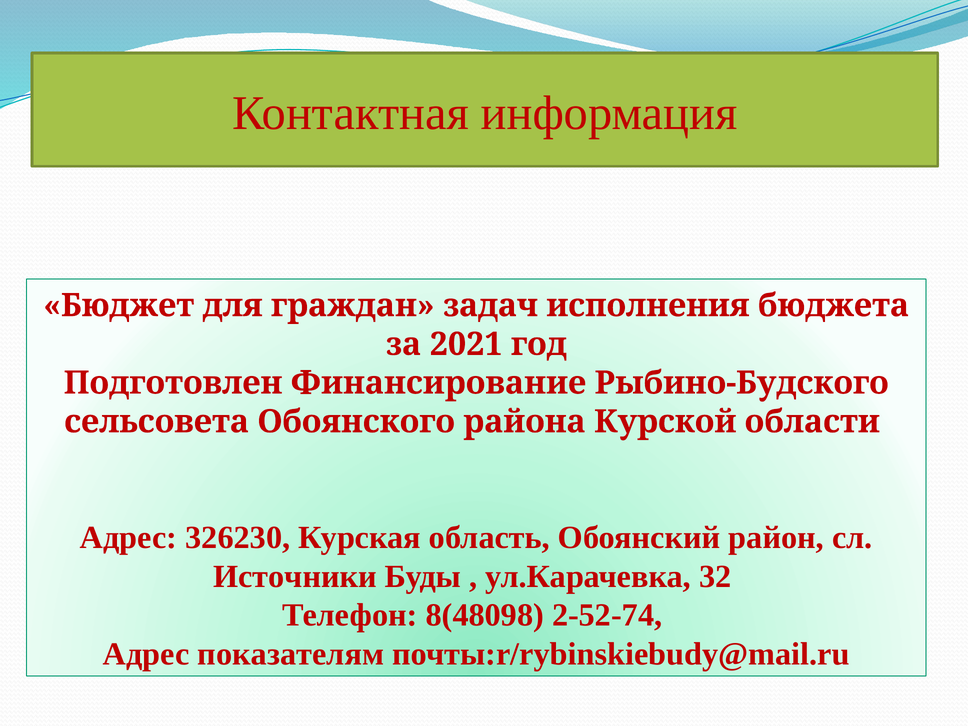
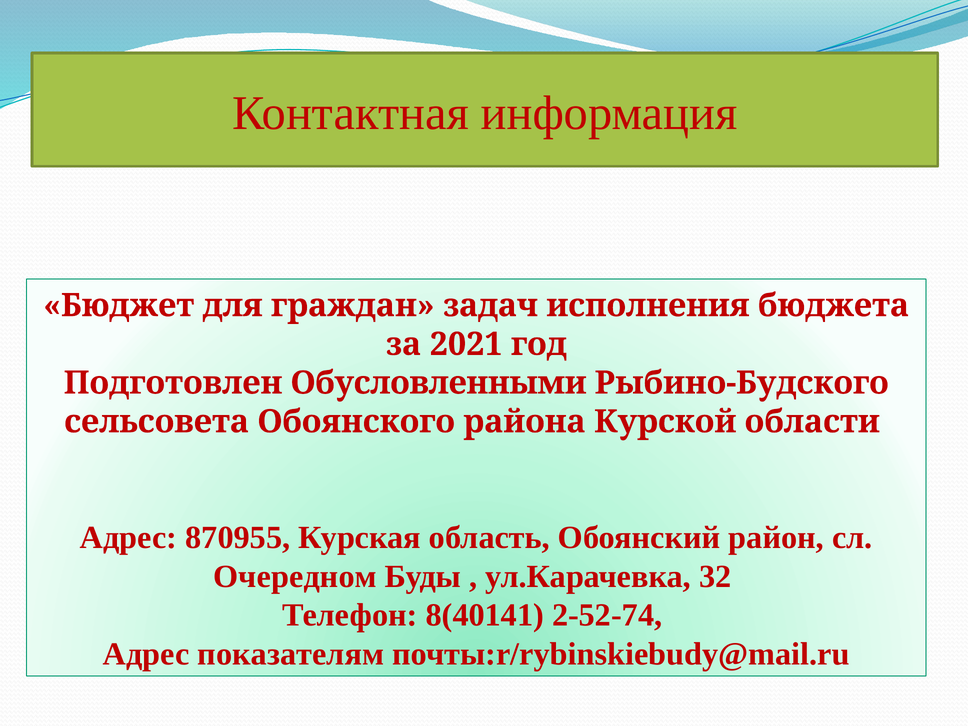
Финансирование: Финансирование -> Обусловленными
326230: 326230 -> 870955
Источники: Источники -> Очередном
8(48098: 8(48098 -> 8(40141
